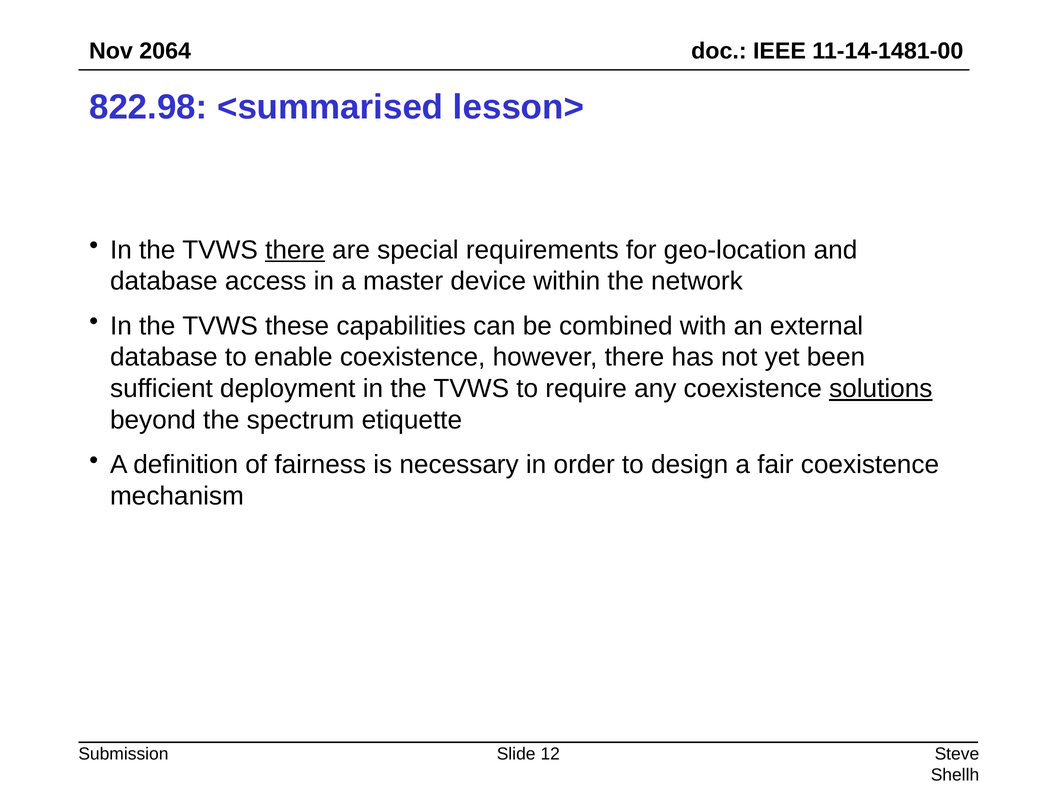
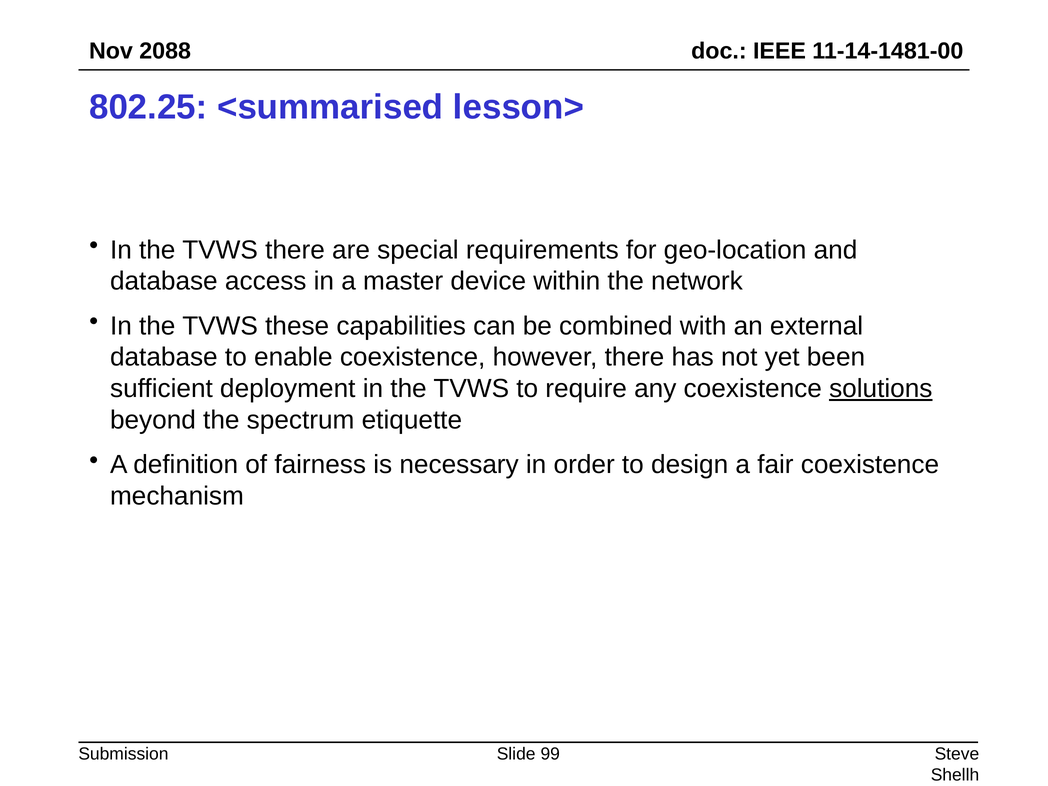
2064: 2064 -> 2088
822.98: 822.98 -> 802.25
there at (295, 250) underline: present -> none
12: 12 -> 99
